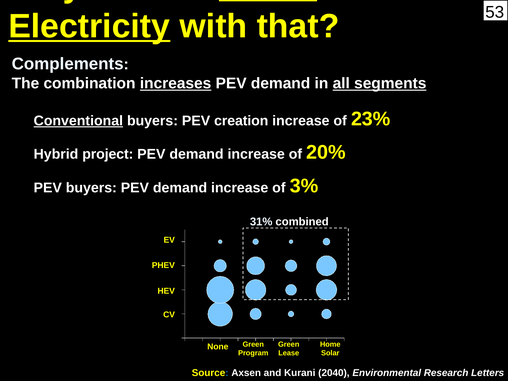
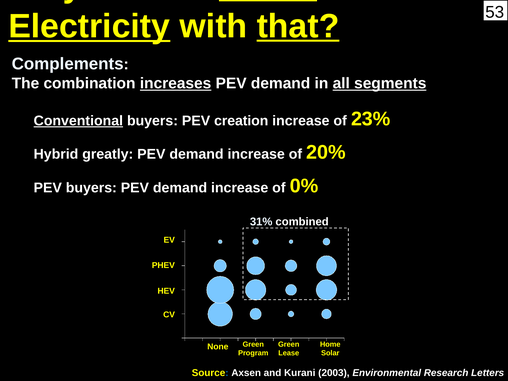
that underline: none -> present
project: project -> greatly
3%: 3% -> 0%
2040: 2040 -> 2003
